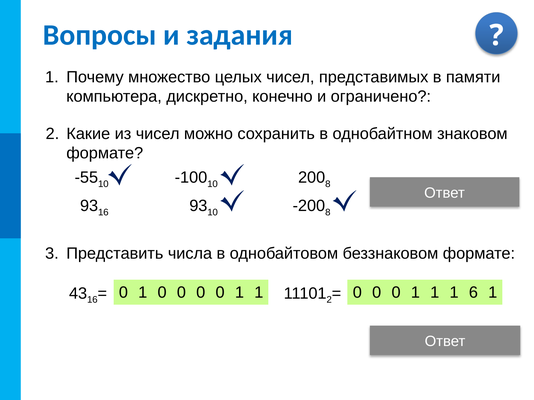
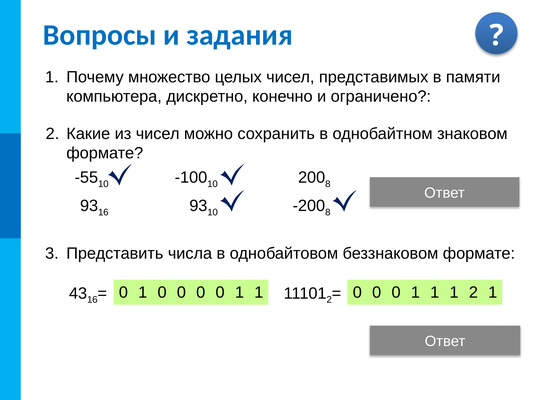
1 6: 6 -> 2
